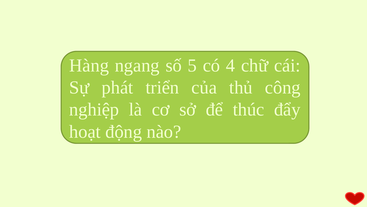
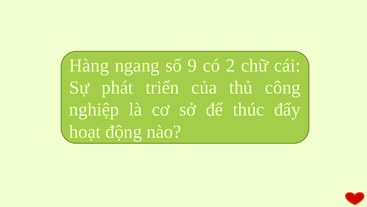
5: 5 -> 9
4: 4 -> 2
